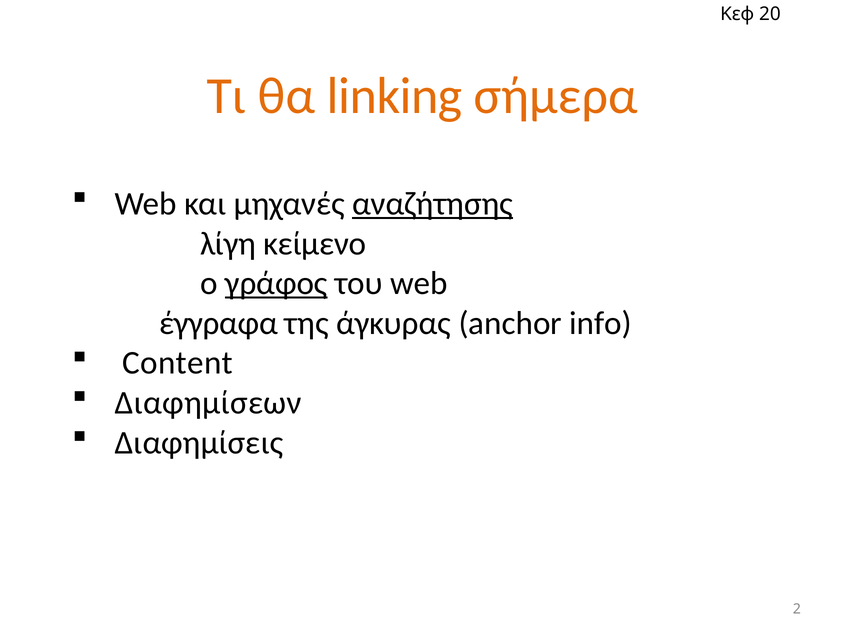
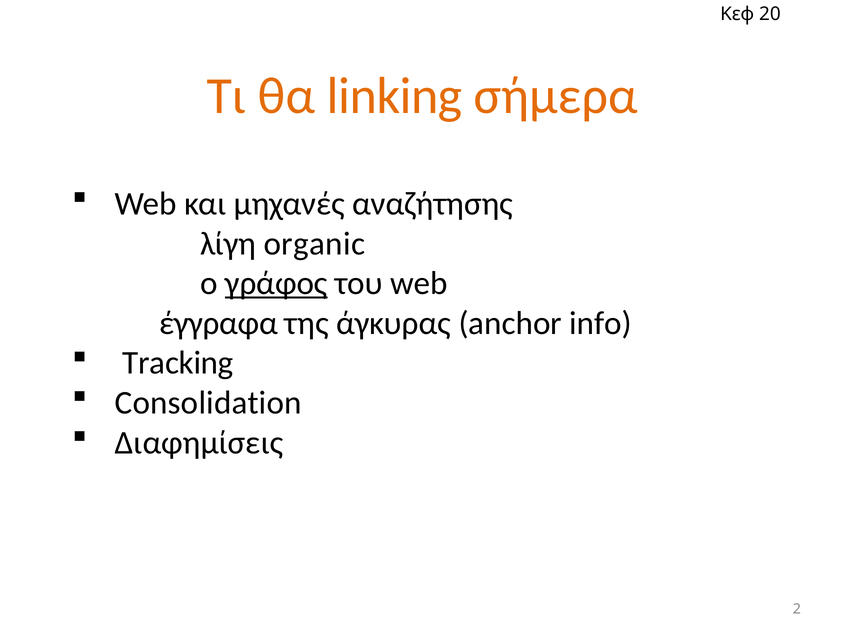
αναζήτησης underline: present -> none
κείμενο: κείμενο -> organic
Content: Content -> Tracking
Διαφημίσεων: Διαφημίσεων -> Consolidation
